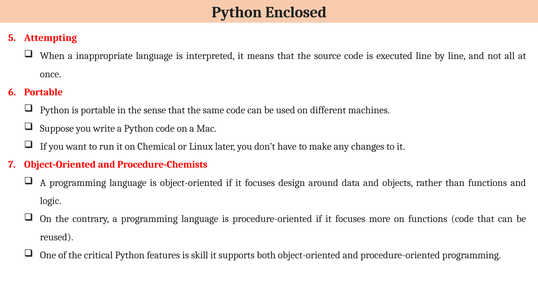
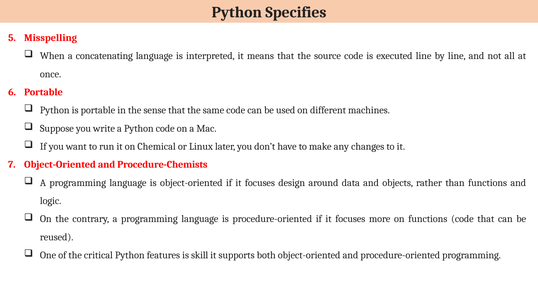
Enclosed: Enclosed -> Specifies
Attempting: Attempting -> Misspelling
inappropriate: inappropriate -> concatenating
